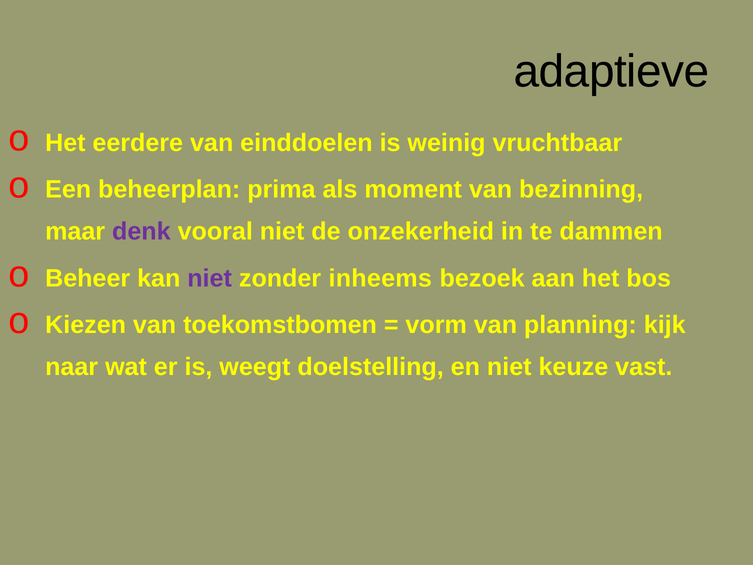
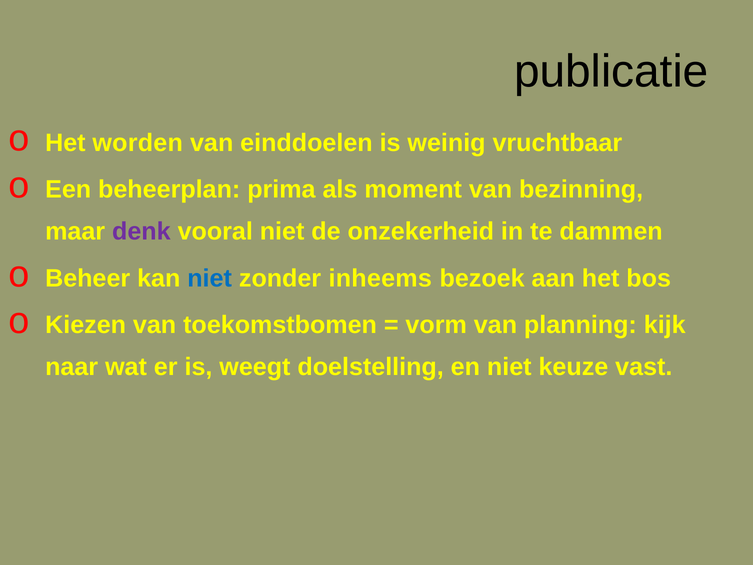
adaptieve: adaptieve -> publicatie
eerdere: eerdere -> worden
niet at (210, 278) colour: purple -> blue
